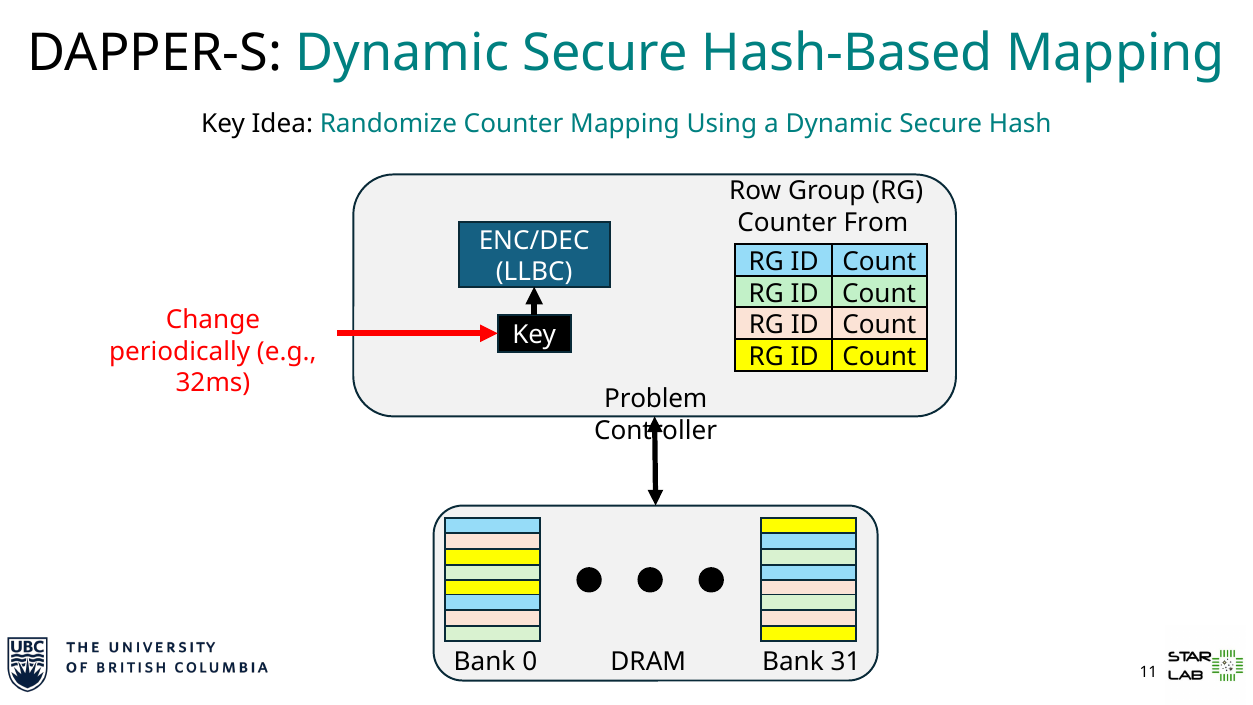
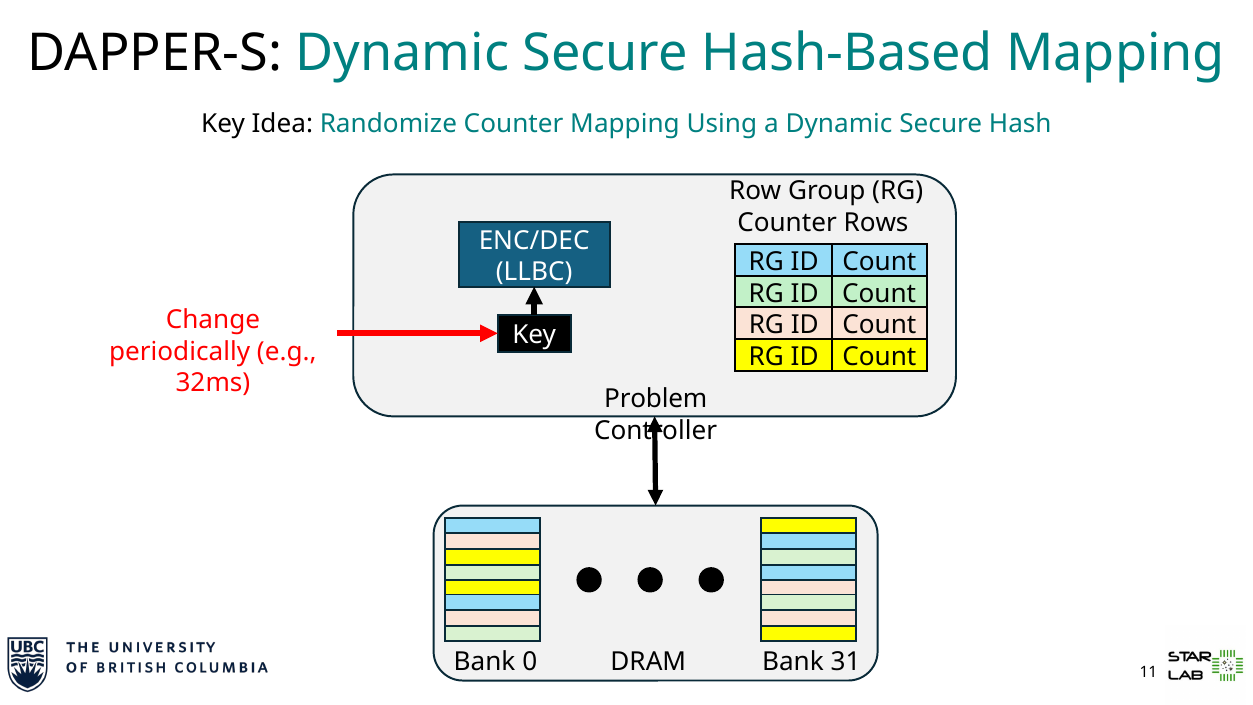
From: From -> Rows
